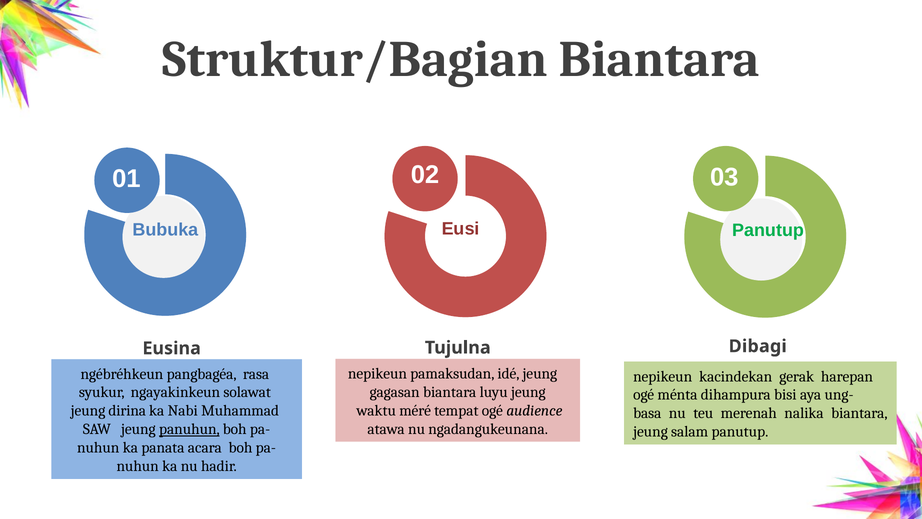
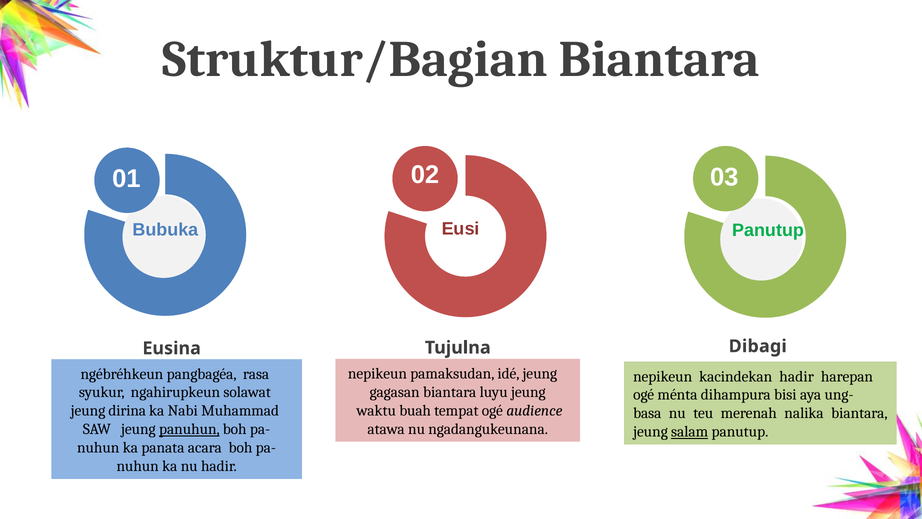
kacindekan gerak: gerak -> hadir
ngayakinkeun: ngayakinkeun -> ngahirupkeun
méré: méré -> buah
salam underline: none -> present
